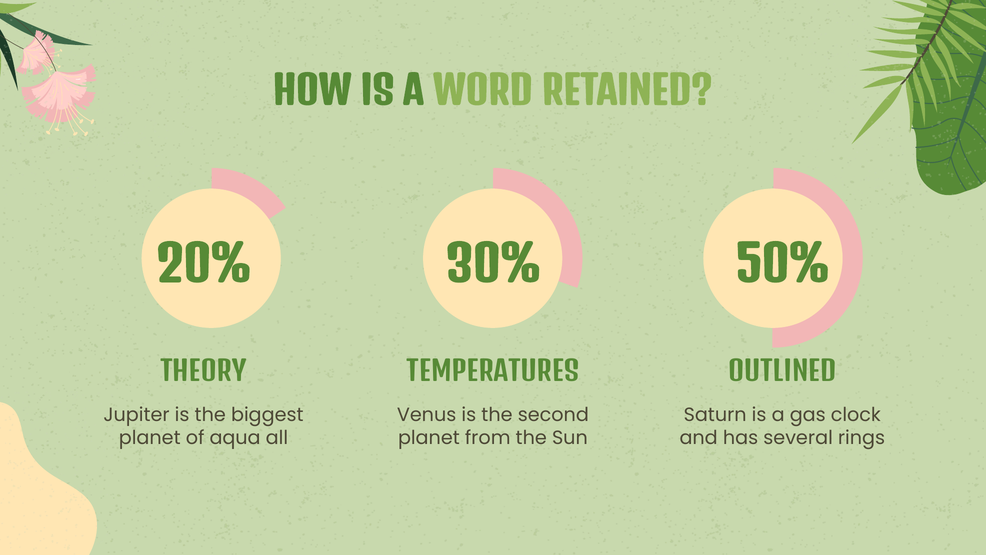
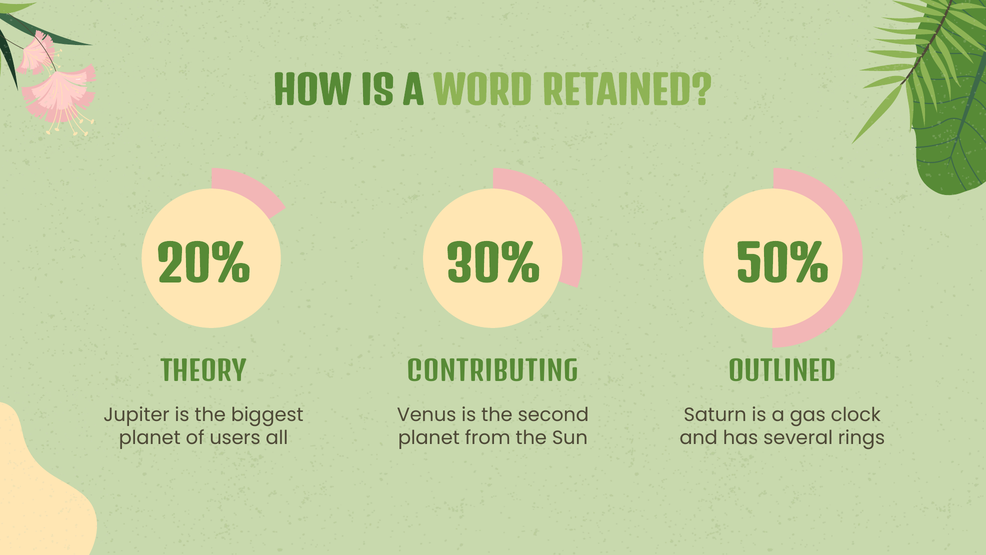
TEMPERATURES: TEMPERATURES -> CONTRIBUTING
aqua: aqua -> users
